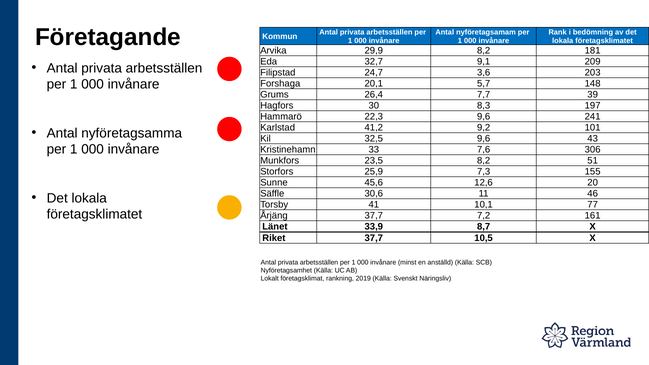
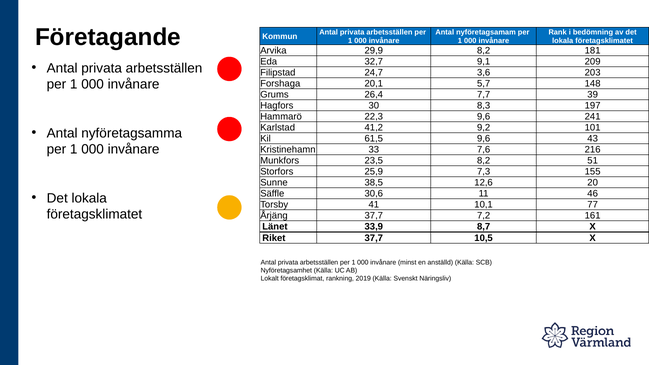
32,5: 32,5 -> 61,5
306: 306 -> 216
45,6: 45,6 -> 38,5
